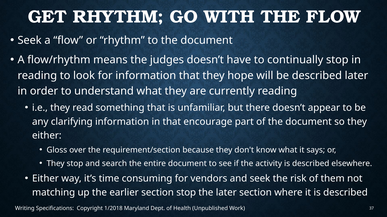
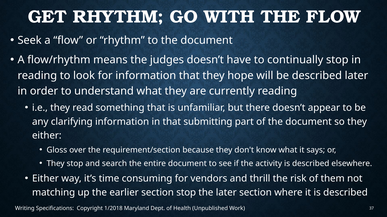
encourage: encourage -> submitting
and seek: seek -> thrill
